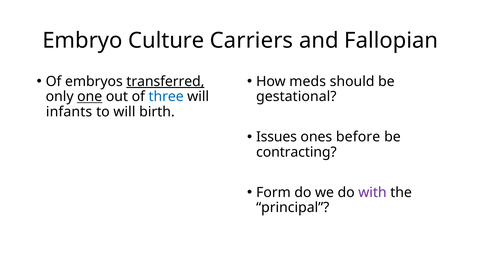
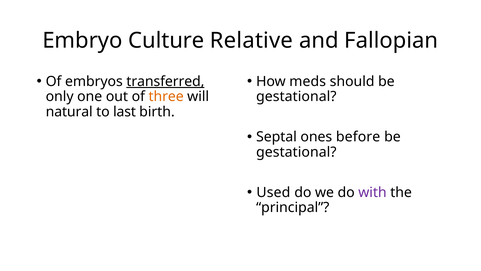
Carriers: Carriers -> Relative
one underline: present -> none
three colour: blue -> orange
infants: infants -> natural
to will: will -> last
Issues: Issues -> Septal
contracting at (296, 152): contracting -> gestational
Form: Form -> Used
